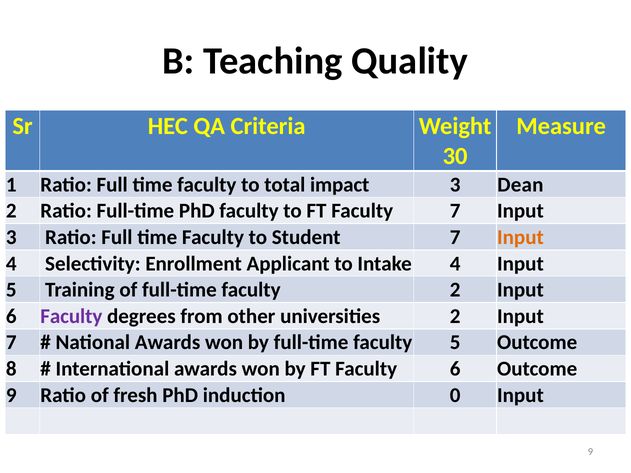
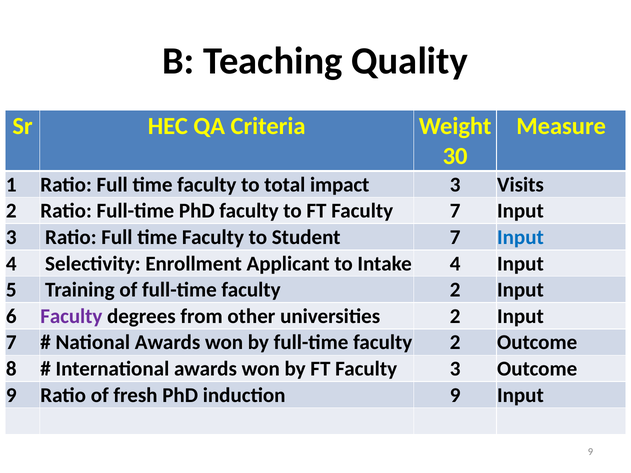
Dean: Dean -> Visits
Input at (520, 237) colour: orange -> blue
by full-time faculty 5: 5 -> 2
Faculty 6: 6 -> 3
induction 0: 0 -> 9
